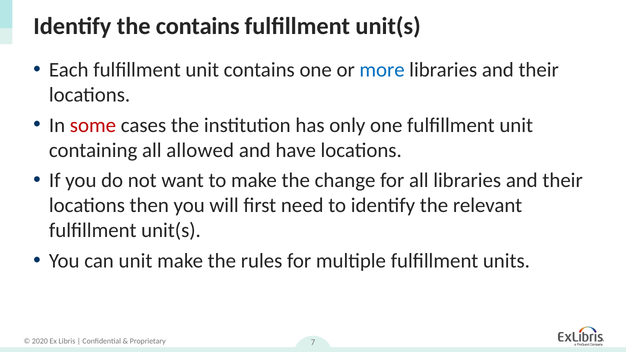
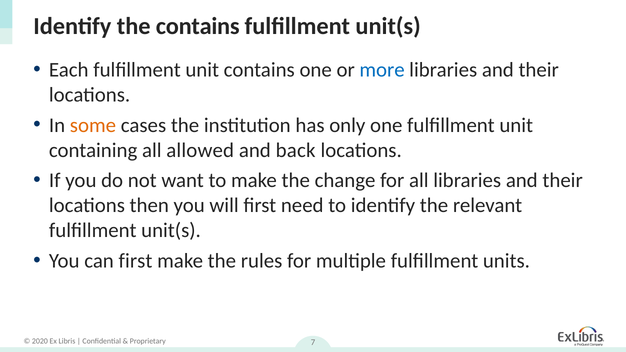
some colour: red -> orange
have: have -> back
can unit: unit -> first
